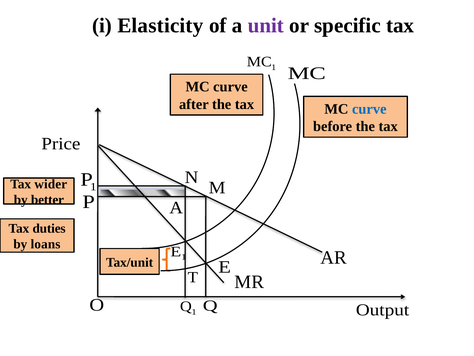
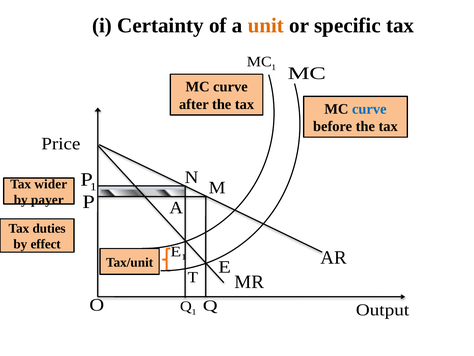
Elasticity: Elasticity -> Certainty
unit colour: purple -> orange
better: better -> payer
loans: loans -> effect
